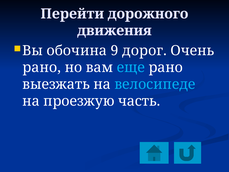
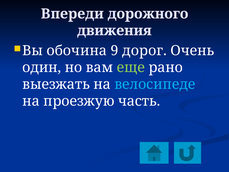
Перейти: Перейти -> Впереди
рано at (42, 67): рано -> один
еще colour: light blue -> light green
